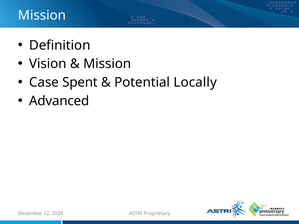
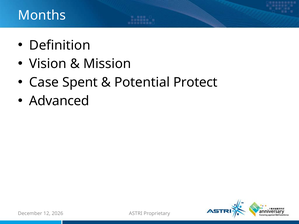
Mission at (42, 15): Mission -> Months
Locally: Locally -> Protect
